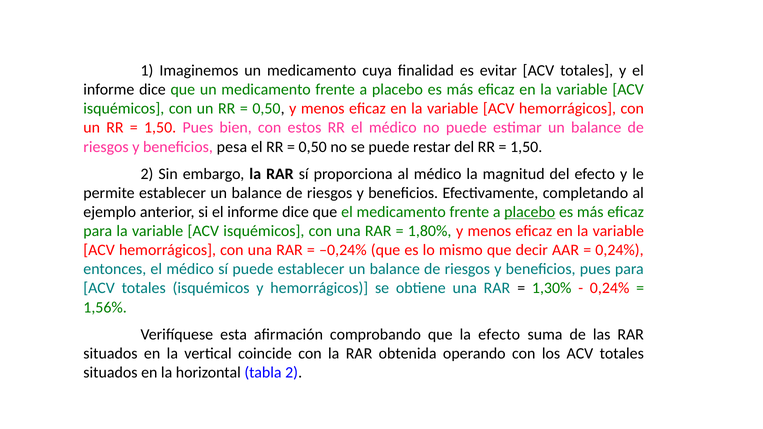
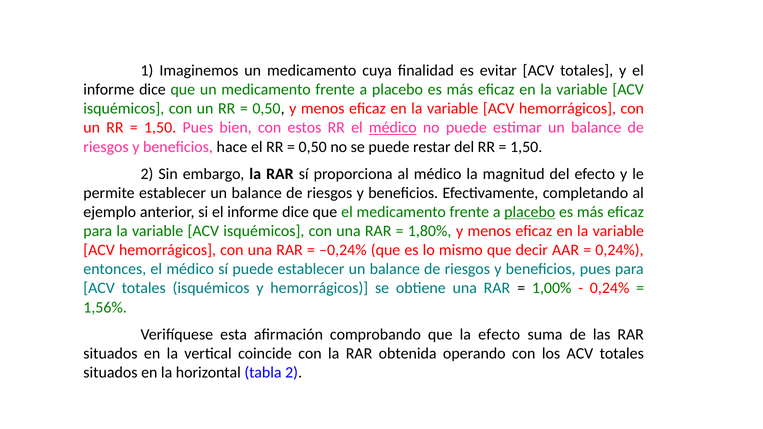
médico at (393, 128) underline: none -> present
pesa: pesa -> hace
1,30%: 1,30% -> 1,00%
